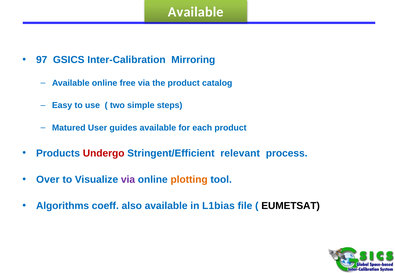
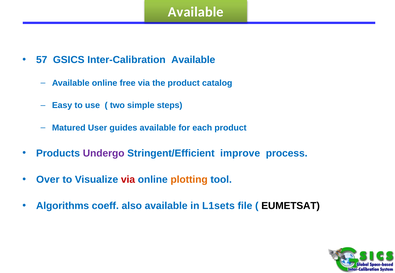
97: 97 -> 57
Inter-Calibration Mirroring: Mirroring -> Available
Undergo colour: red -> purple
relevant: relevant -> improve
via at (128, 180) colour: purple -> red
L1bias: L1bias -> L1sets
